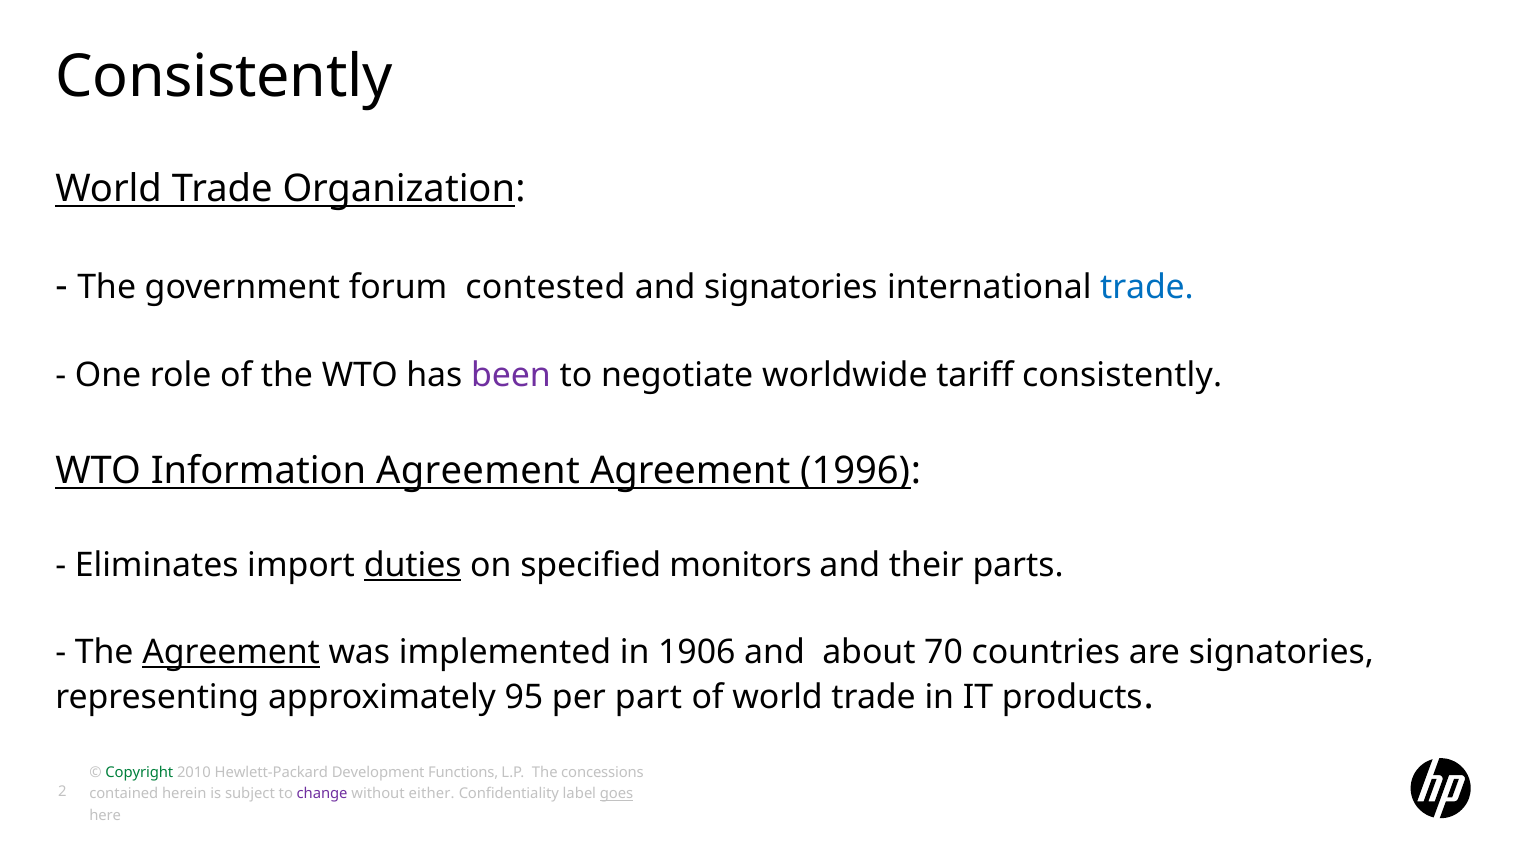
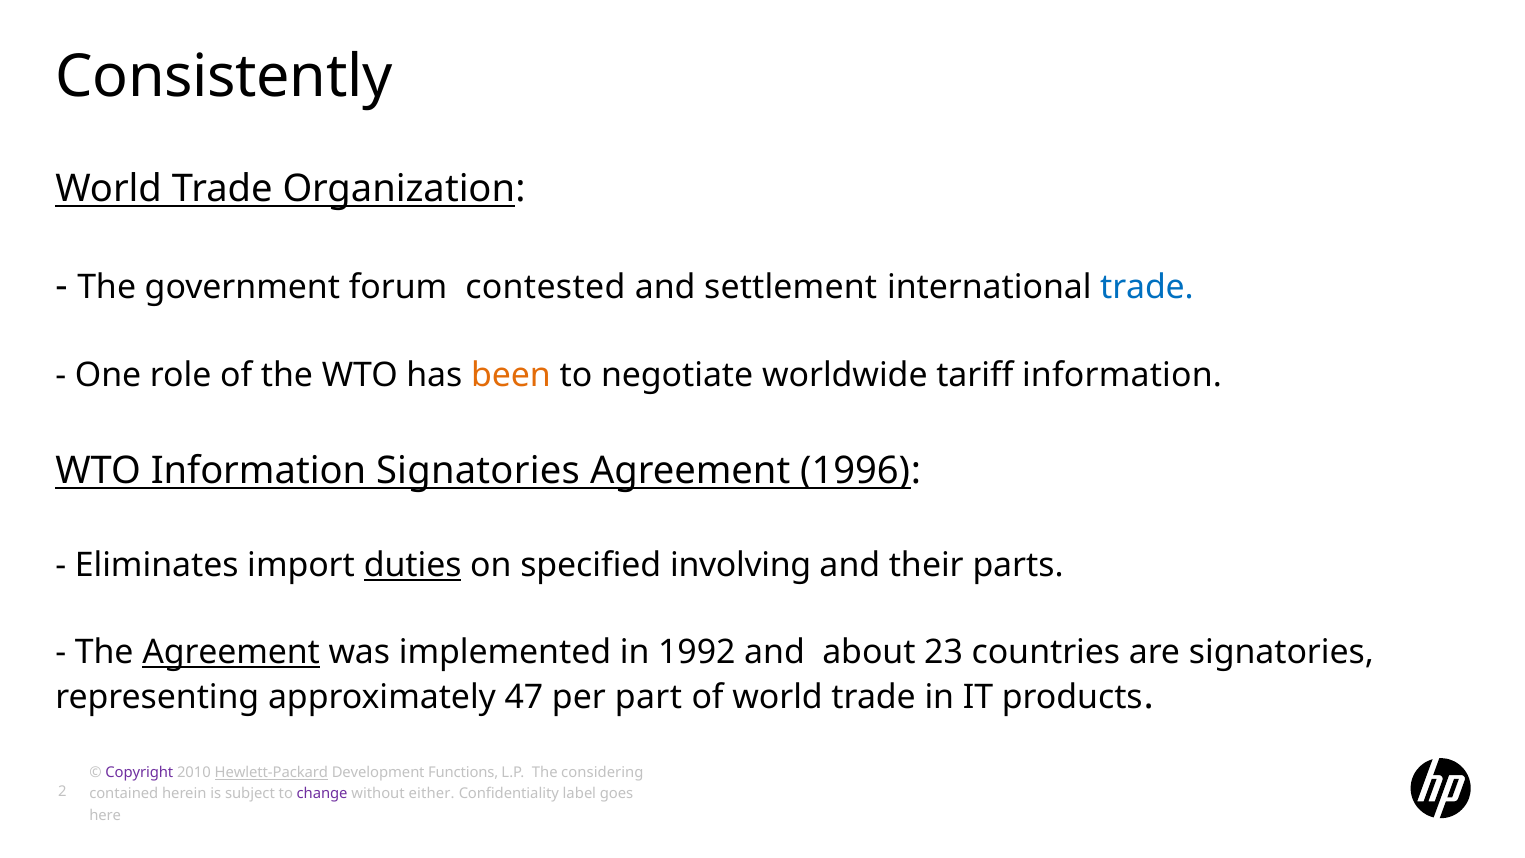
and signatories: signatories -> settlement
been colour: purple -> orange
tariff consistently: consistently -> information
Information Agreement: Agreement -> Signatories
monitors: monitors -> involving
1906: 1906 -> 1992
70: 70 -> 23
95: 95 -> 47
Copyright colour: green -> purple
Hewlett-Packard underline: none -> present
concessions: concessions -> considering
goes underline: present -> none
